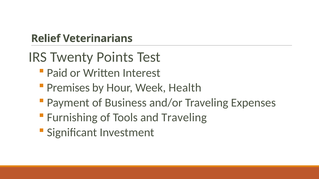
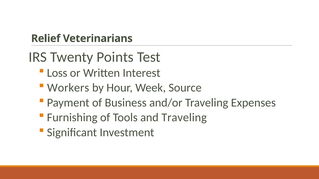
Paid: Paid -> Loss
Premises: Premises -> Workers
Health: Health -> Source
